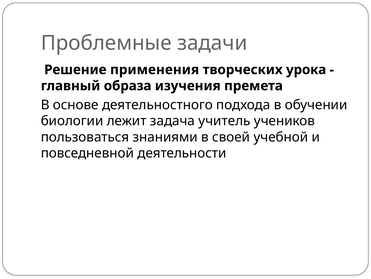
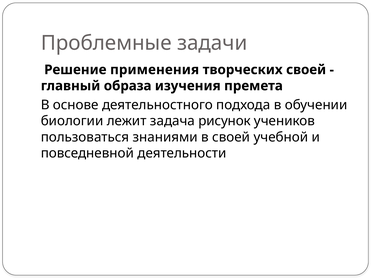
творческих урока: урока -> своей
учитель: учитель -> рисунок
